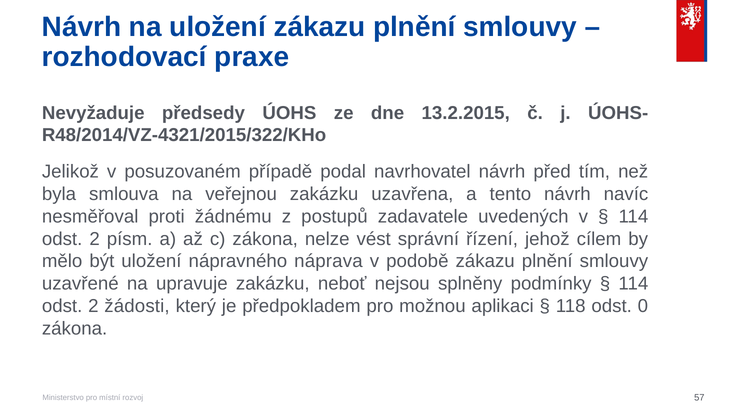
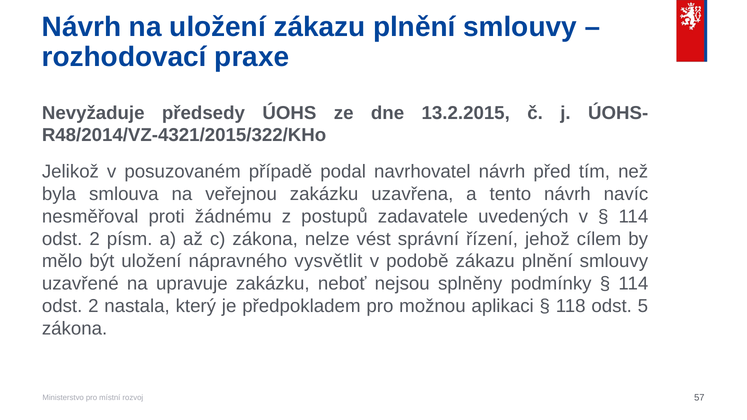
náprava: náprava -> vysvětlit
žádosti: žádosti -> nastala
0: 0 -> 5
